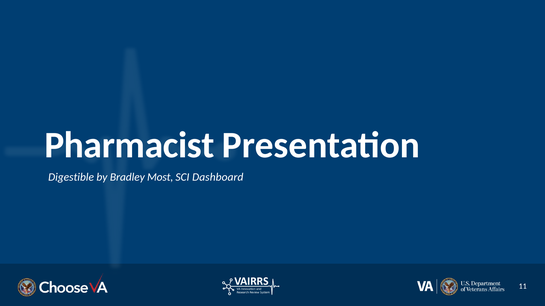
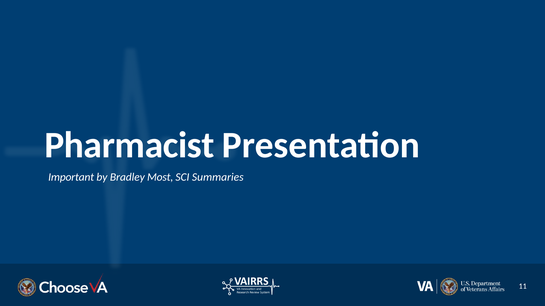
Digestible: Digestible -> Important
Dashboard: Dashboard -> Summaries
